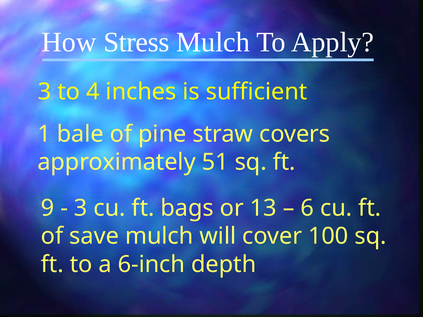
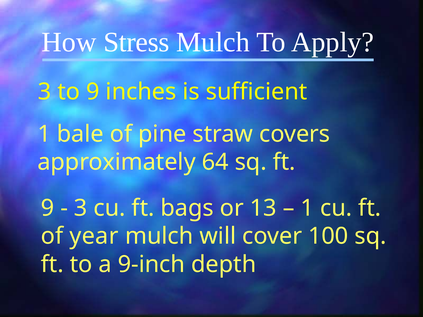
to 4: 4 -> 9
51: 51 -> 64
6 at (307, 208): 6 -> 1
save: save -> year
6-inch: 6-inch -> 9-inch
